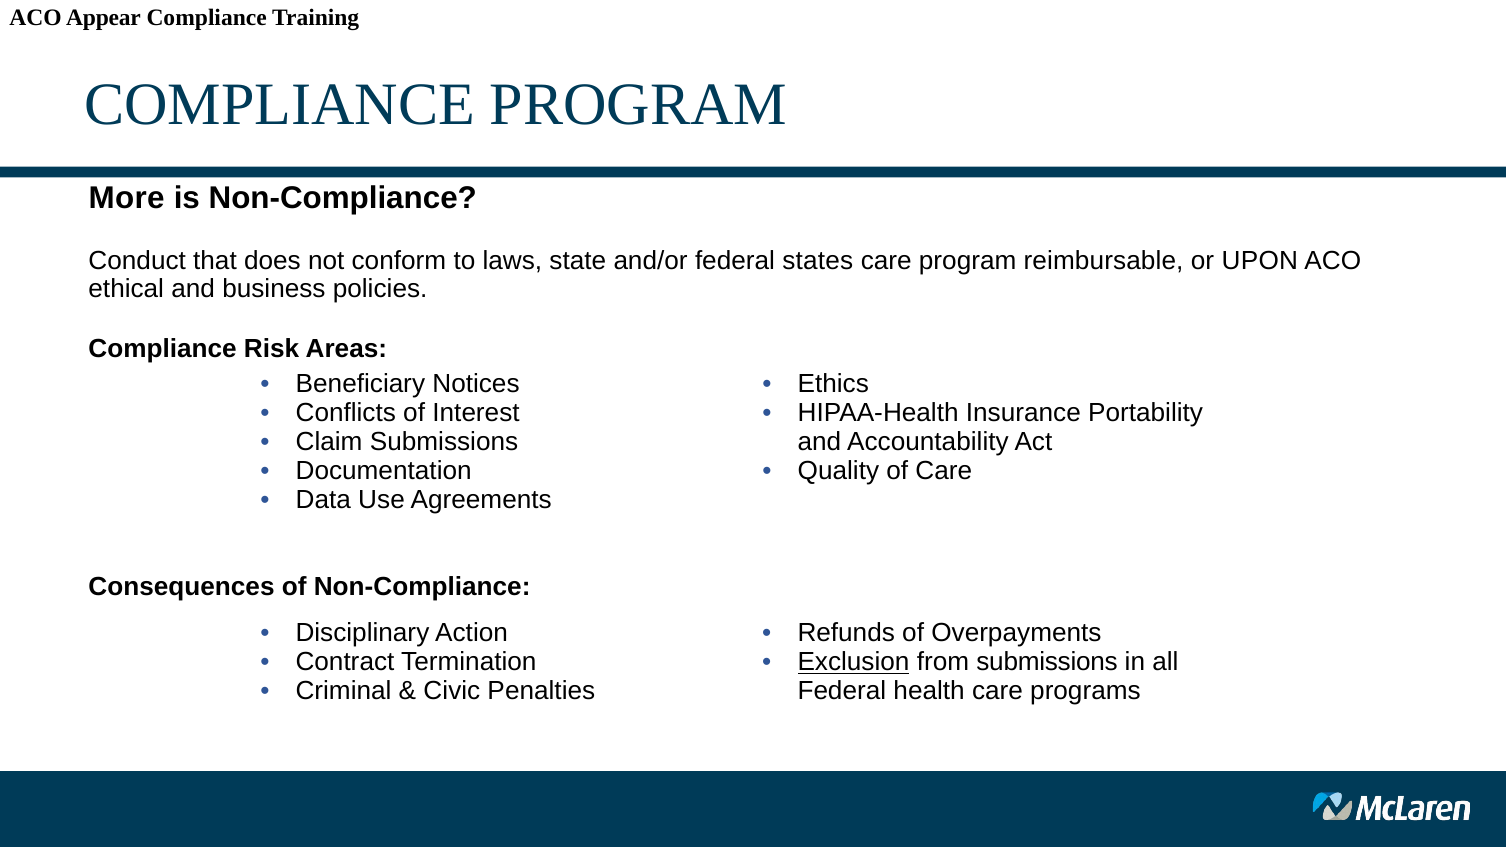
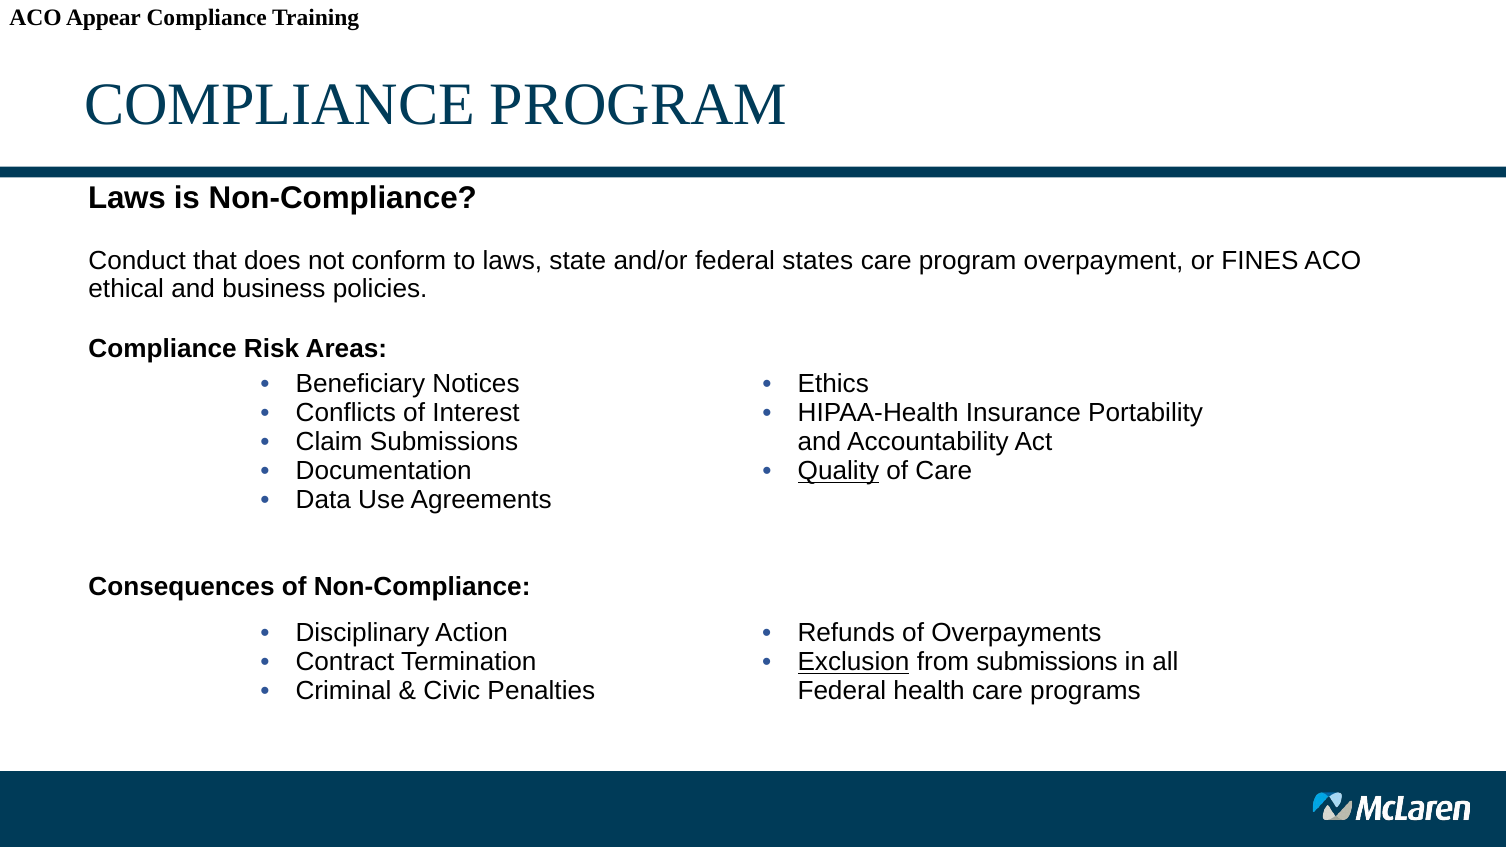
More at (127, 198): More -> Laws
reimbursable: reimbursable -> overpayment
UPON: UPON -> FINES
Quality underline: none -> present
